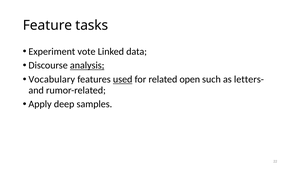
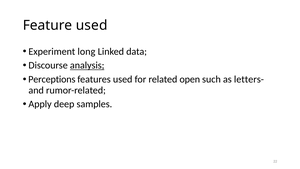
Feature tasks: tasks -> used
vote: vote -> long
Vocabulary: Vocabulary -> Perceptions
used at (123, 79) underline: present -> none
